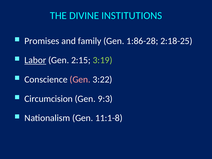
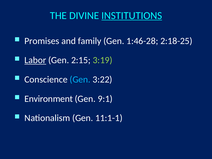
INSTITUTIONS underline: none -> present
1:86-28: 1:86-28 -> 1:46-28
Gen at (80, 79) colour: pink -> light blue
Circumcision: Circumcision -> Environment
9:3: 9:3 -> 9:1
11:1-8: 11:1-8 -> 11:1-1
